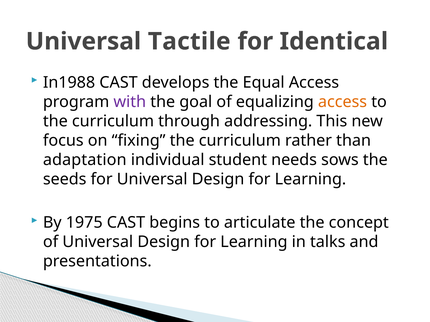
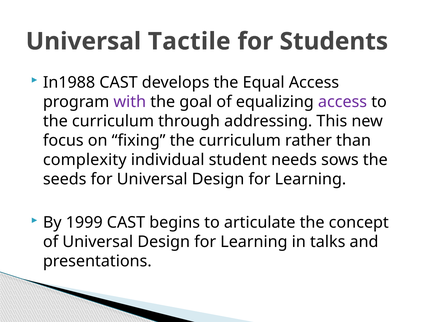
Identical: Identical -> Students
access at (343, 102) colour: orange -> purple
adaptation: adaptation -> complexity
1975: 1975 -> 1999
